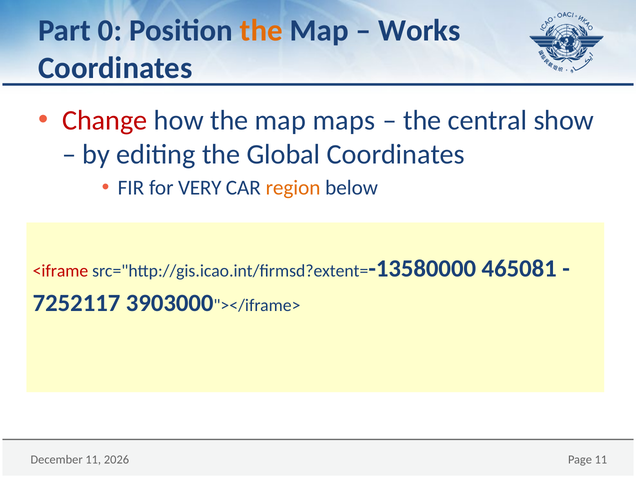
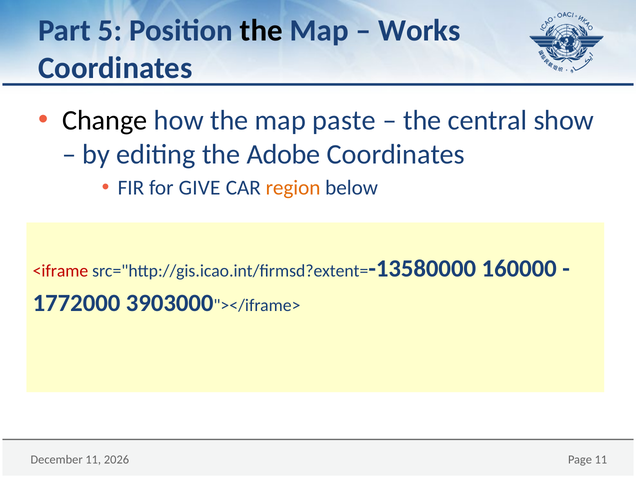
0: 0 -> 5
the at (261, 31) colour: orange -> black
Change colour: red -> black
maps: maps -> paste
Global: Global -> Adobe
VERY: VERY -> GIVE
465081: 465081 -> 160000
7252117: 7252117 -> 1772000
